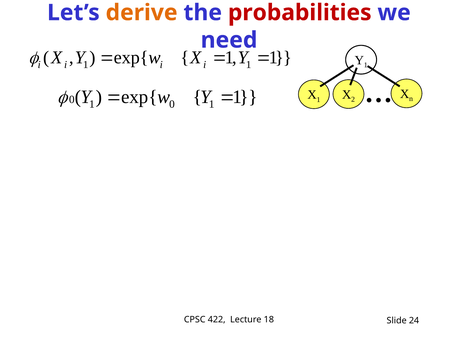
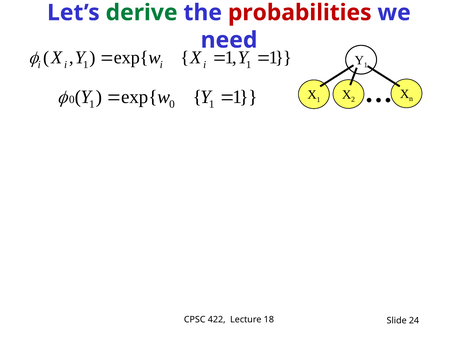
derive colour: orange -> green
